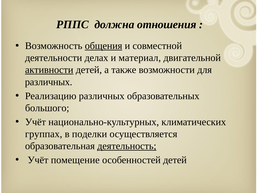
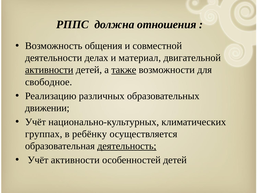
общения underline: present -> none
также underline: none -> present
различных at (49, 82): различных -> свободное
большого: большого -> движении
поделки: поделки -> ребёнку
Учёт помещение: помещение -> активности
